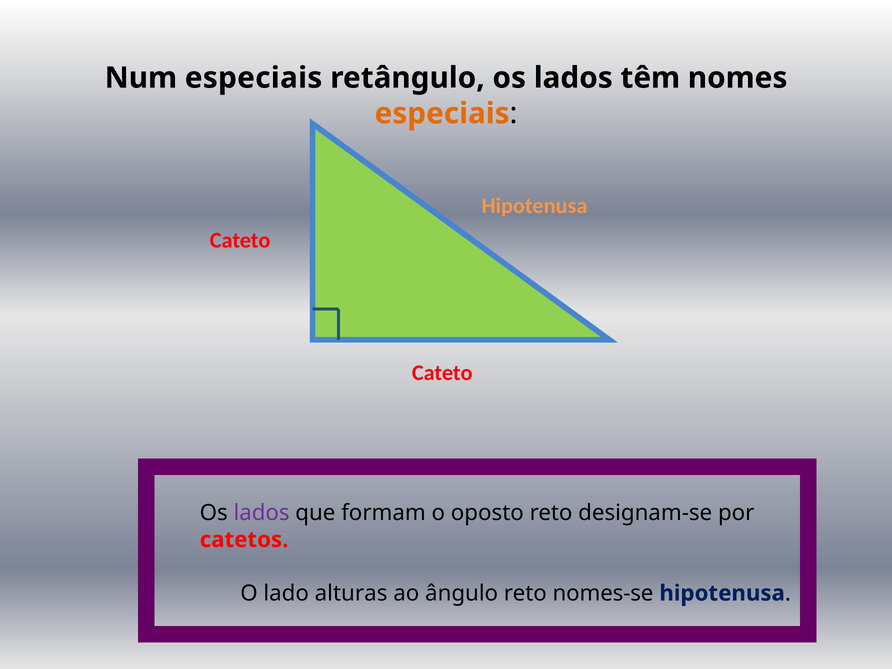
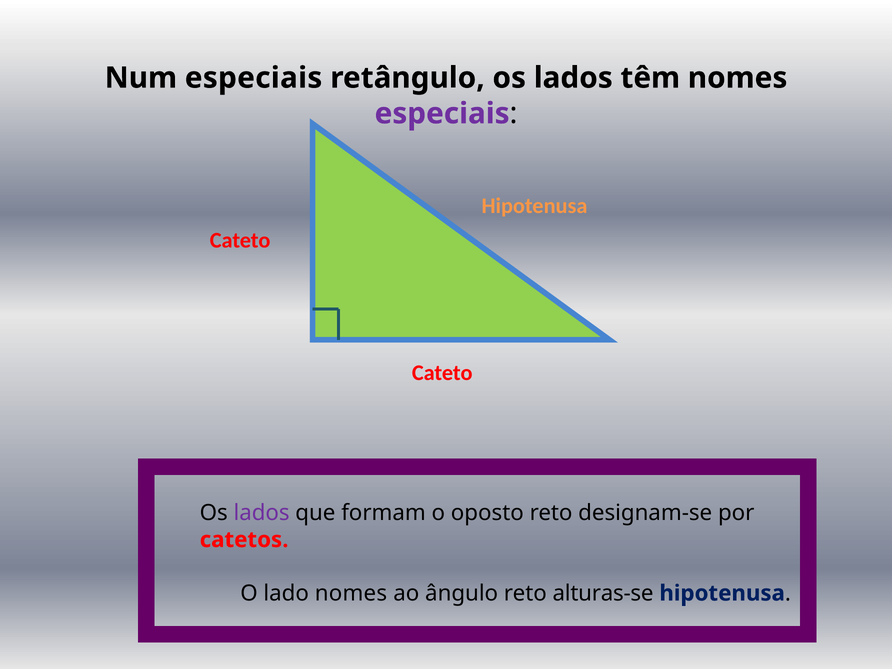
especiais at (442, 114) colour: orange -> purple
lado alturas: alturas -> nomes
nomes-se: nomes-se -> alturas-se
